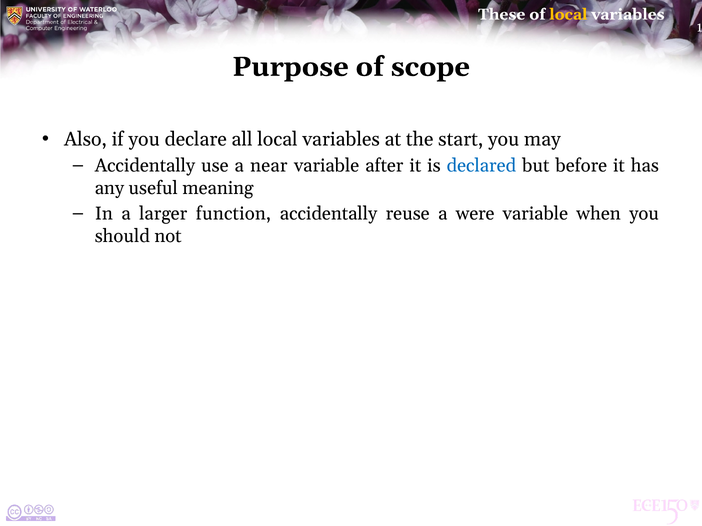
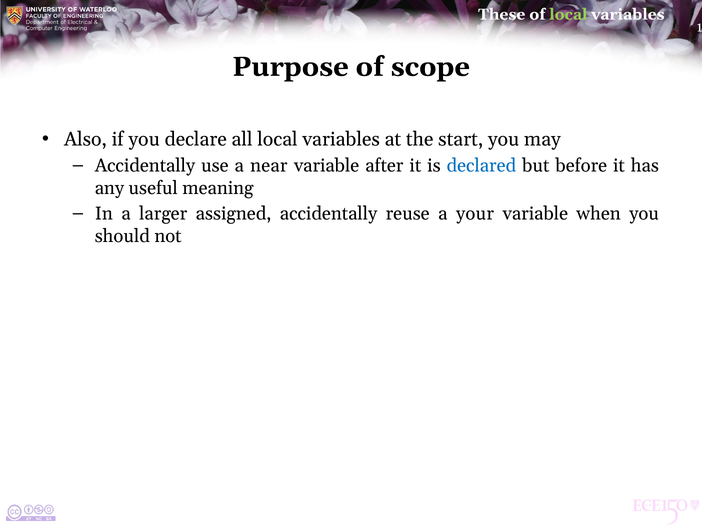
local at (568, 14) colour: yellow -> light green
function: function -> assigned
were: were -> your
